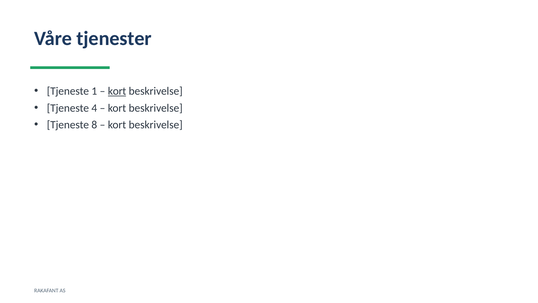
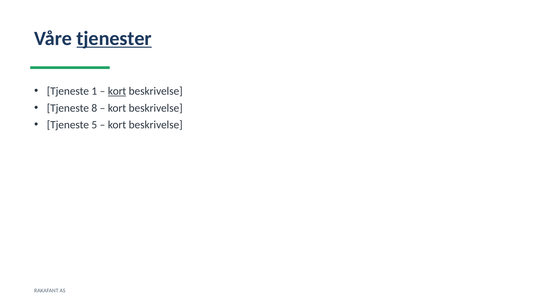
tjenester underline: none -> present
4: 4 -> 8
8: 8 -> 5
